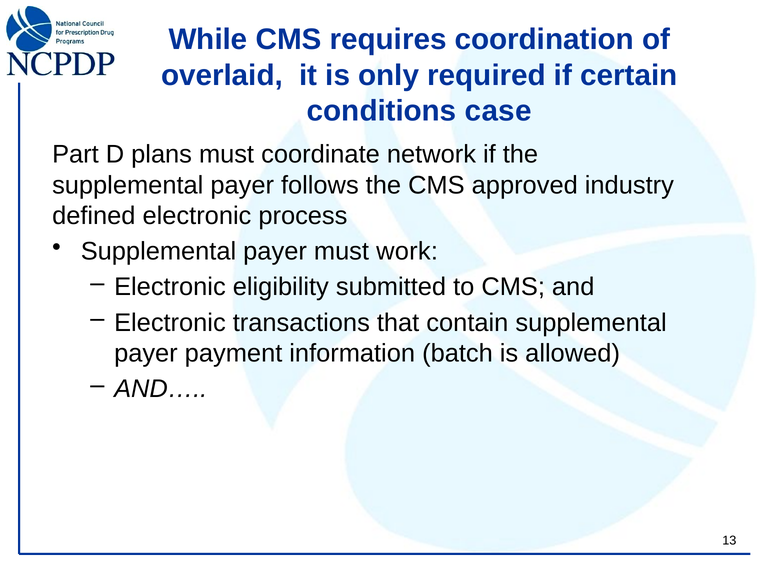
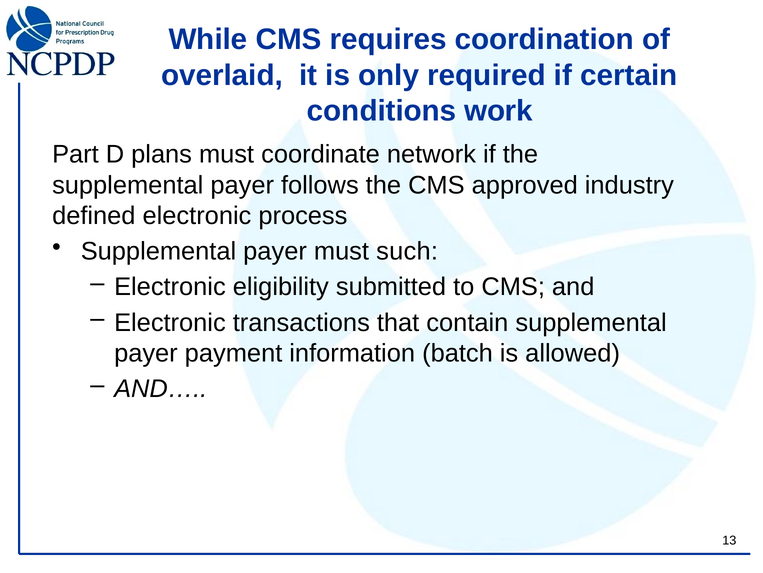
case: case -> work
work: work -> such
